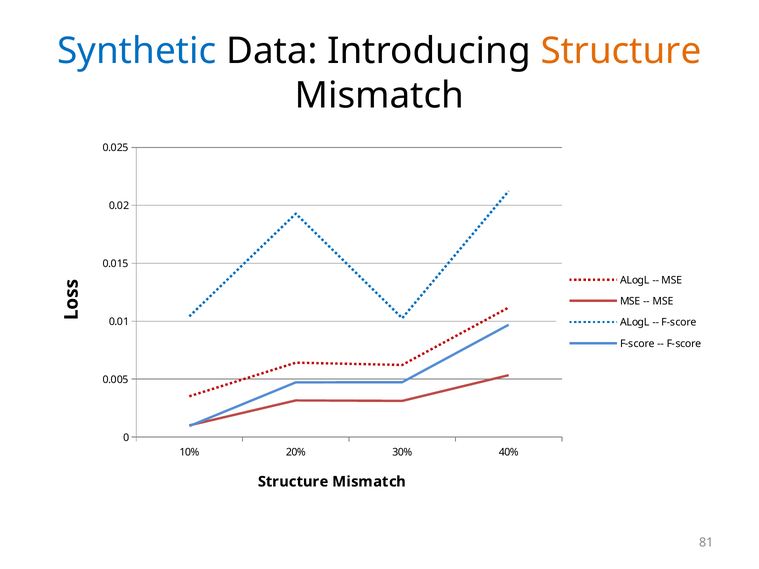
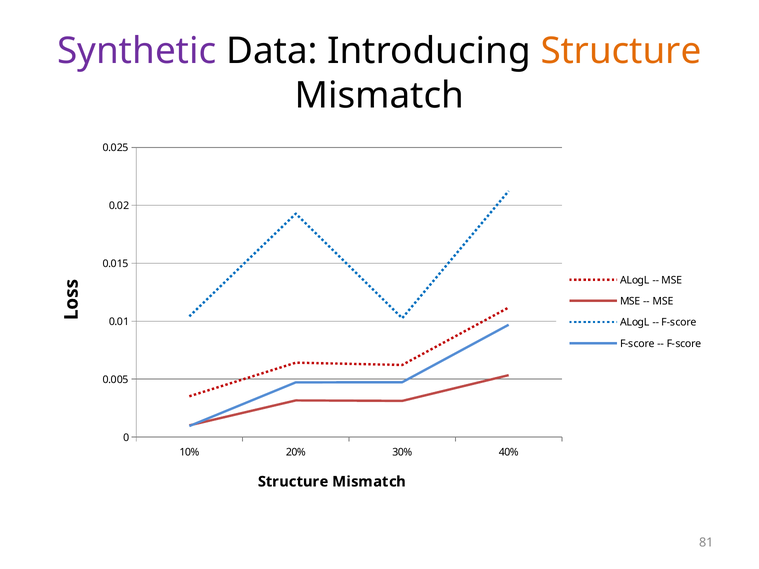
Synthetic colour: blue -> purple
